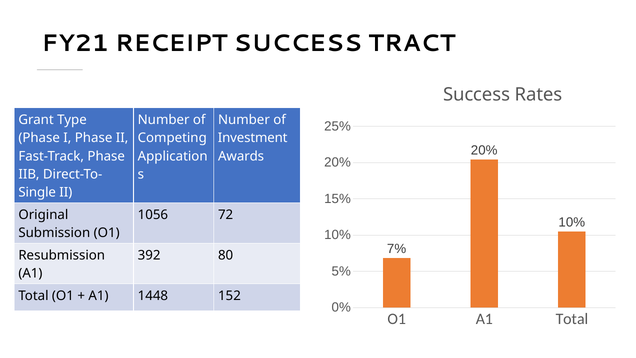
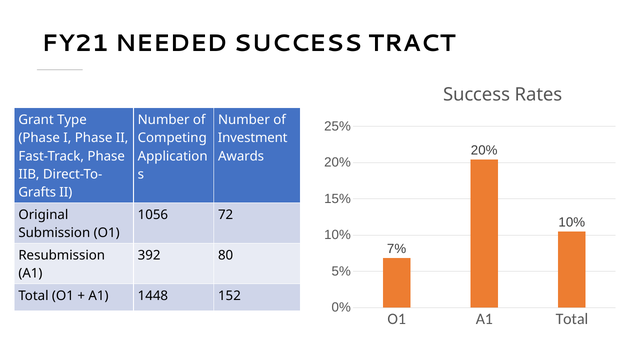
RECEIPT: RECEIPT -> NEEDED
Single: Single -> Grafts
